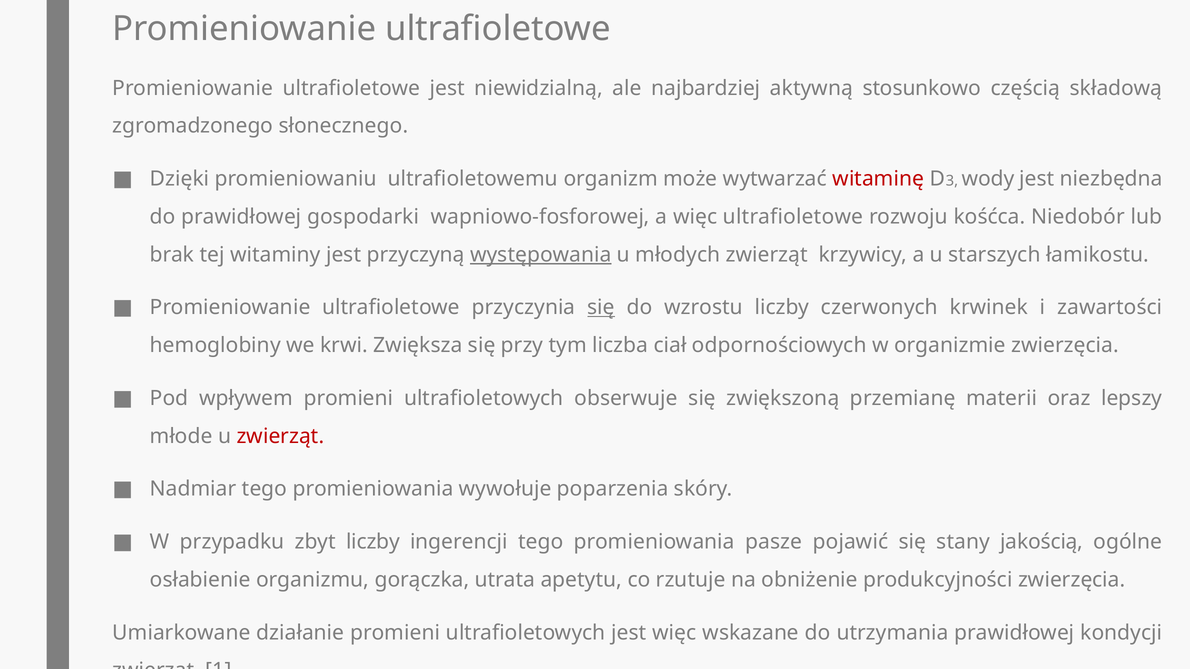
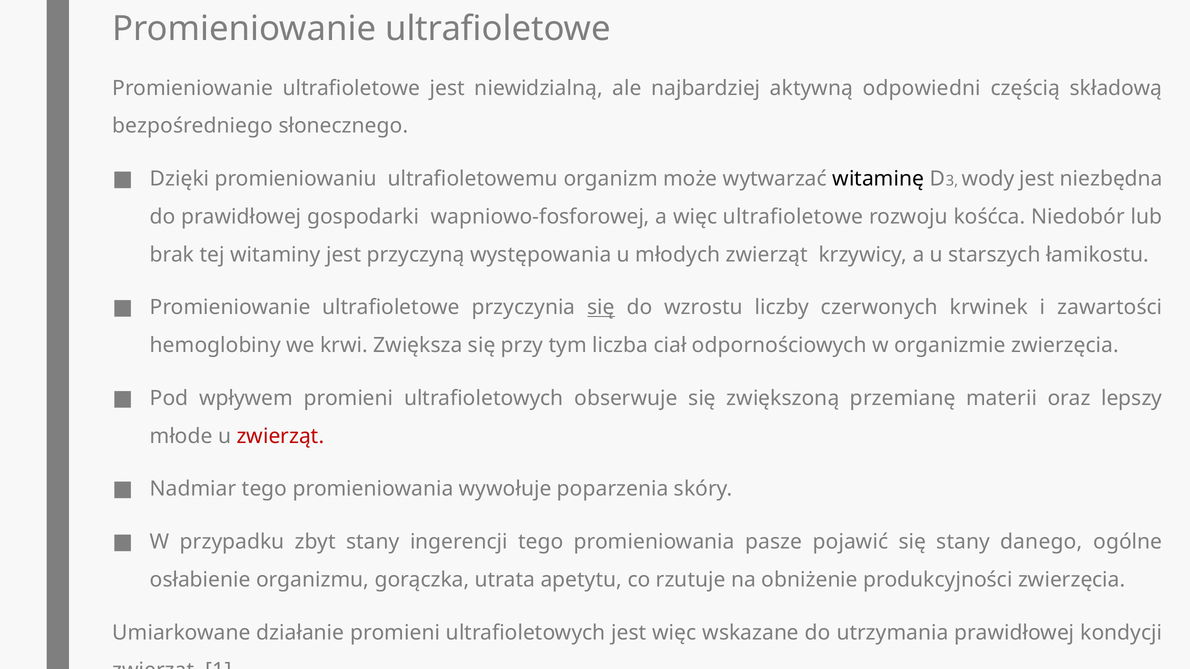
stosunkowo: stosunkowo -> odpowiedni
zgromadzonego: zgromadzonego -> bezpośredniego
witaminę colour: red -> black
występowania underline: present -> none
zbyt liczby: liczby -> stany
jakością: jakością -> danego
